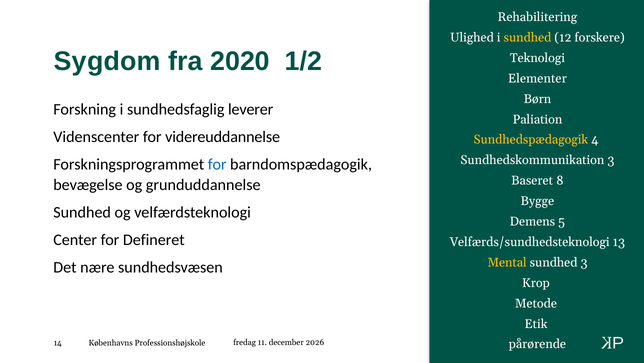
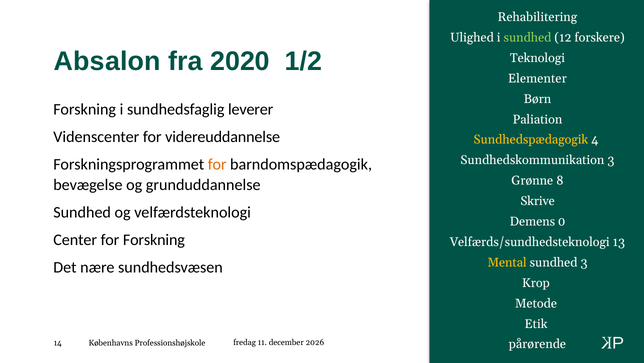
sundhed at (527, 37) colour: yellow -> light green
Sygdom: Sygdom -> Absalon
for at (217, 164) colour: blue -> orange
Baseret: Baseret -> Grønne
Bygge: Bygge -> Skrive
5: 5 -> 0
for Defineret: Defineret -> Forskning
